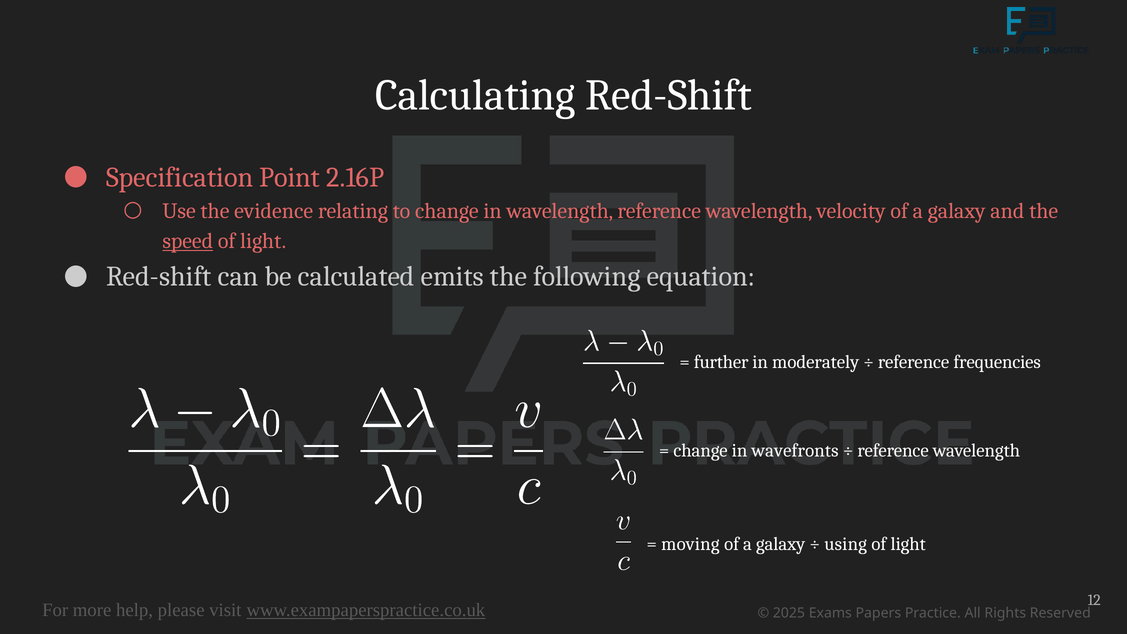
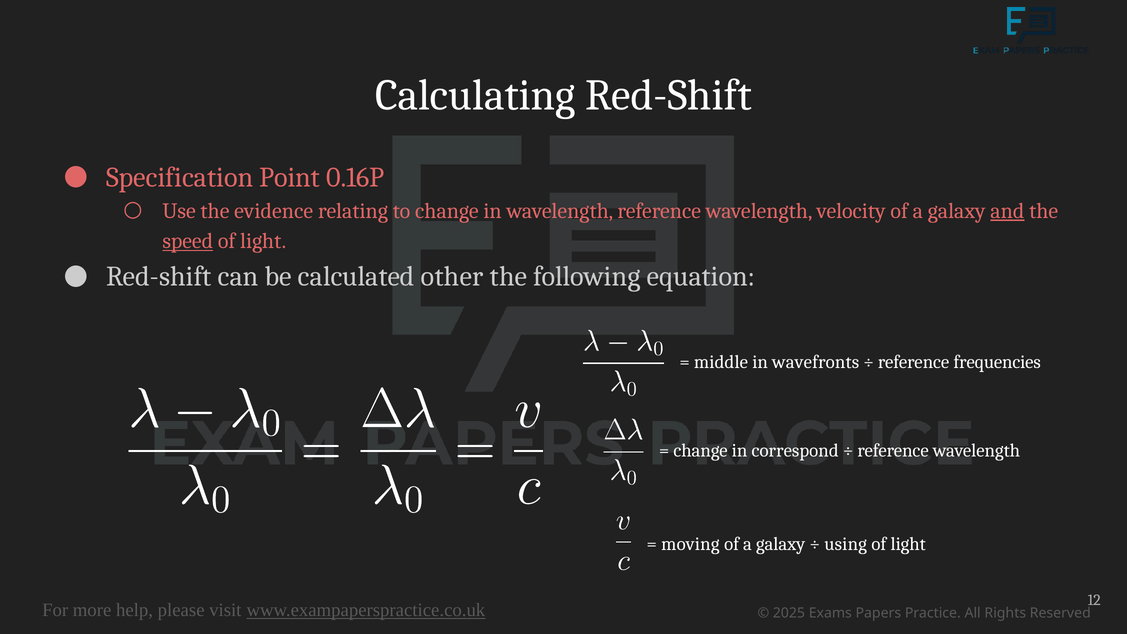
2.16P: 2.16P -> 0.16P
and underline: none -> present
emits: emits -> other
further: further -> middle
moderately: moderately -> wavefronts
wavefronts: wavefronts -> correspond
